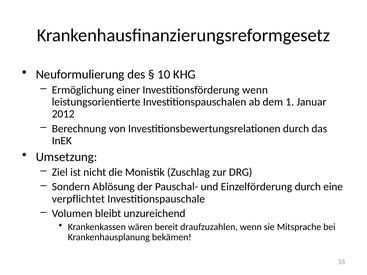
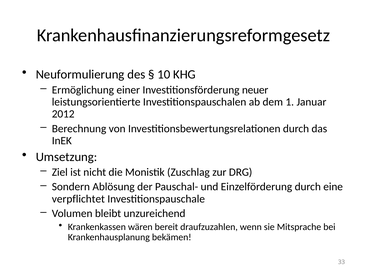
Investitionsförderung wenn: wenn -> neuer
